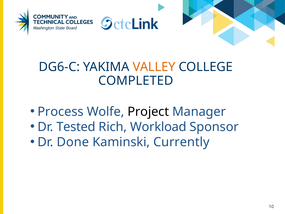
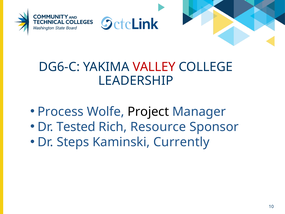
VALLEY colour: orange -> red
COMPLETED: COMPLETED -> LEADERSHIP
Workload: Workload -> Resource
Done: Done -> Steps
